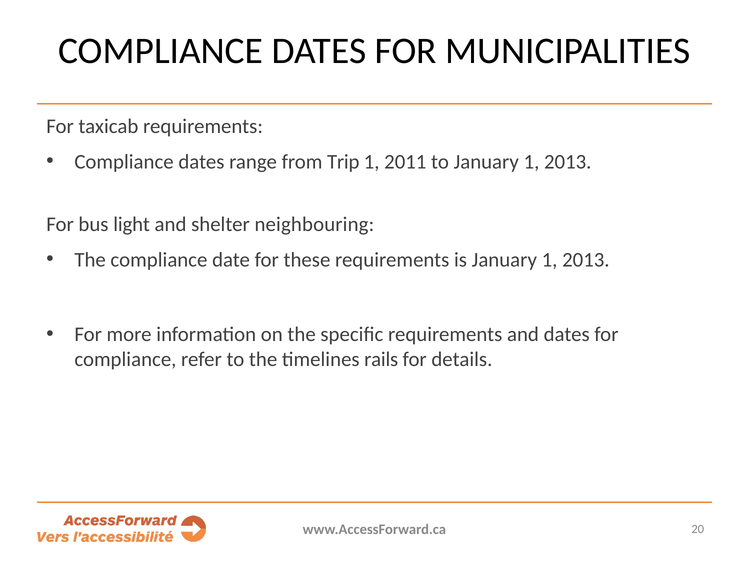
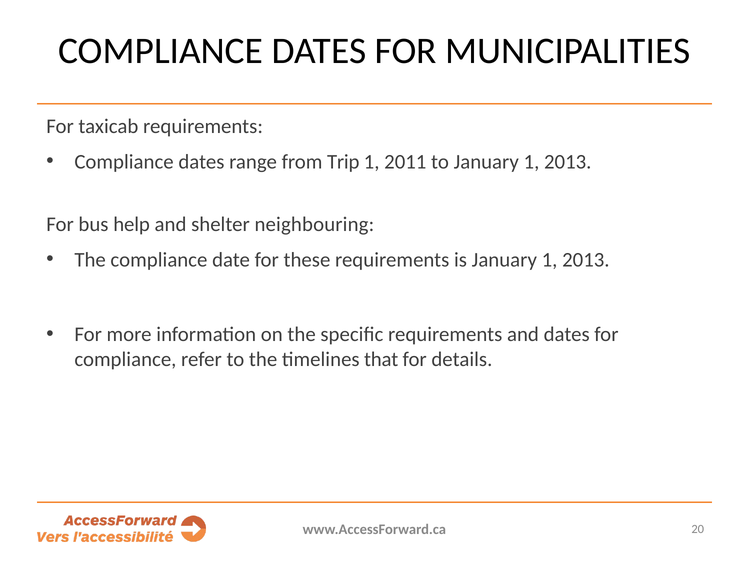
light: light -> help
rails: rails -> that
